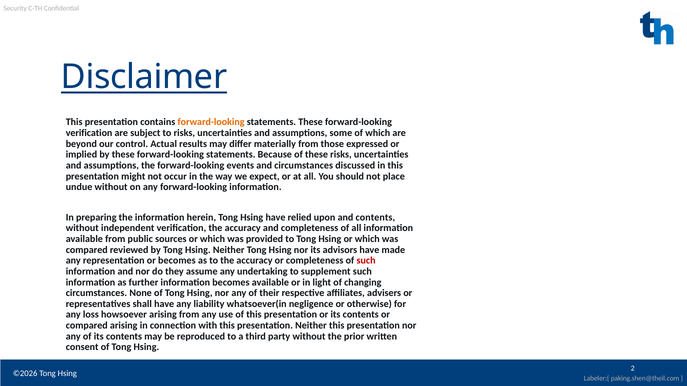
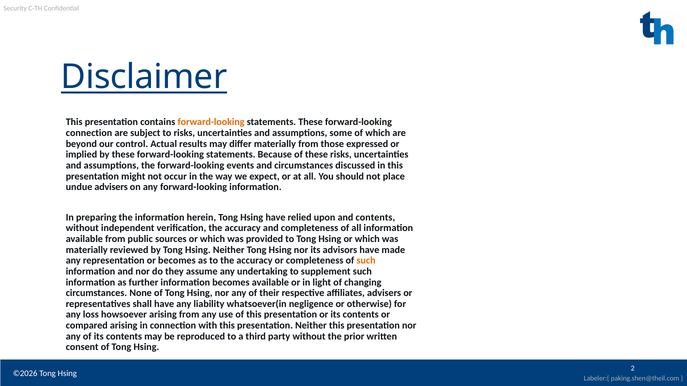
verification at (89, 133): verification -> connection
undue without: without -> advisers
compared at (87, 250): compared -> materially
such at (366, 261) colour: red -> orange
